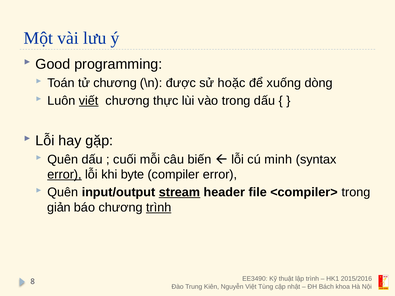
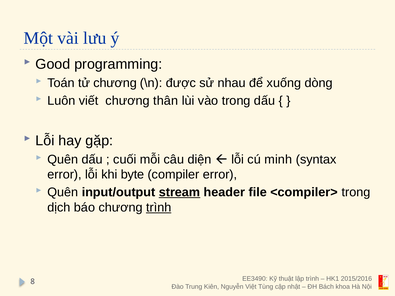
hoặc: hoặc -> nhau
viết underline: present -> none
thực: thực -> thân
biến: biến -> diện
error at (65, 175) underline: present -> none
giản: giản -> dịch
